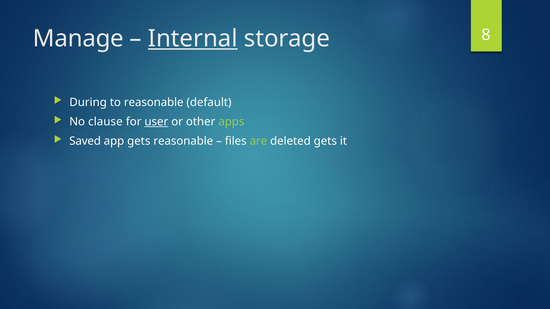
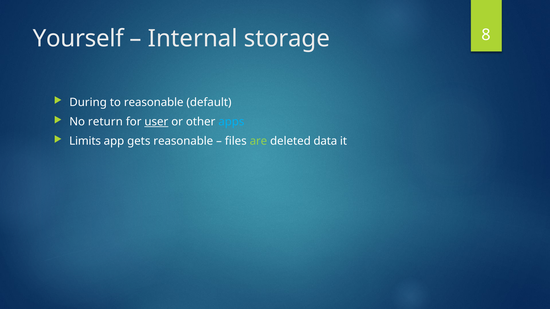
Manage: Manage -> Yourself
Internal underline: present -> none
clause: clause -> return
apps colour: light green -> light blue
Saved: Saved -> Limits
deleted gets: gets -> data
